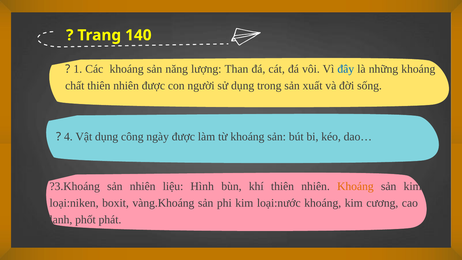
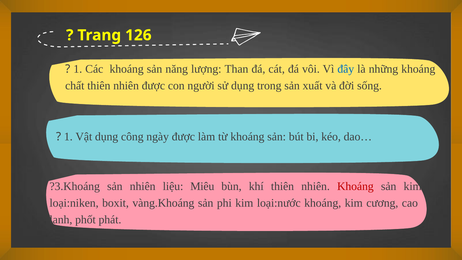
140: 140 -> 126
4 at (68, 136): 4 -> 1
Hình: Hình -> Miêu
Khoáng at (355, 186) colour: orange -> red
